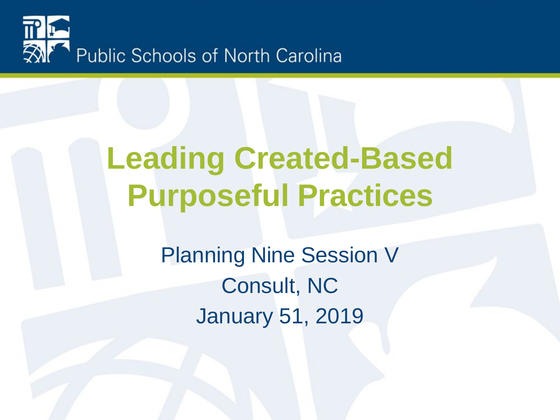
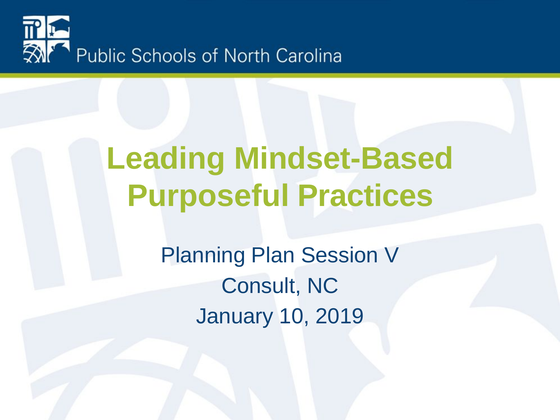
Created-Based: Created-Based -> Mindset-Based
Nine: Nine -> Plan
51: 51 -> 10
